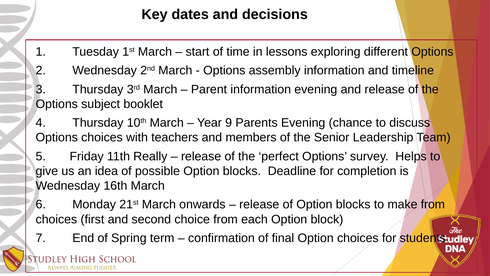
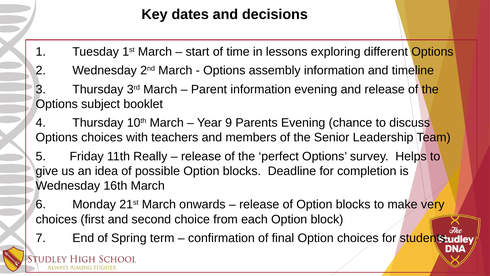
make from: from -> very
